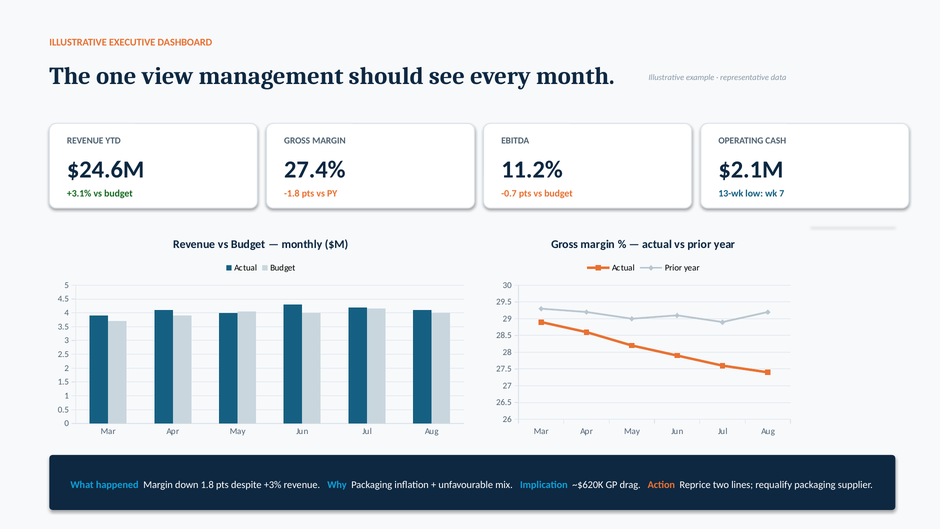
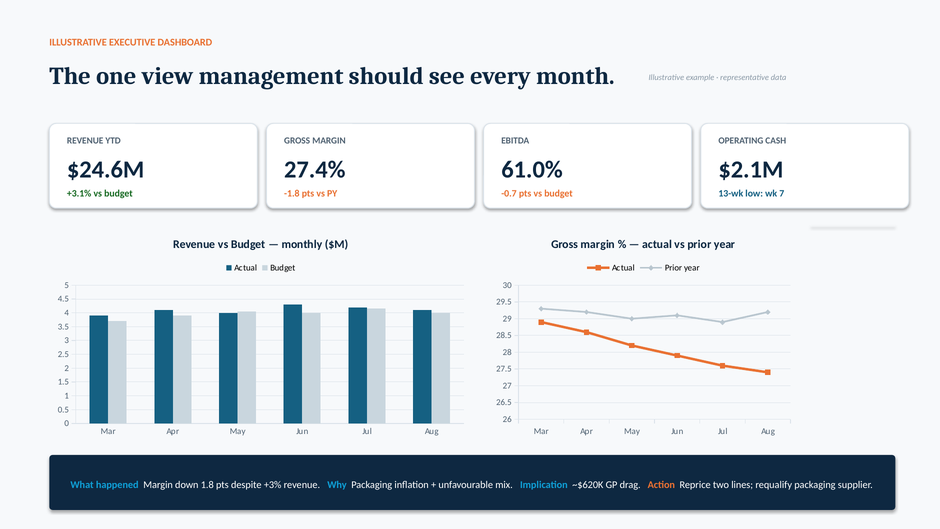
11.2%: 11.2% -> 61.0%
